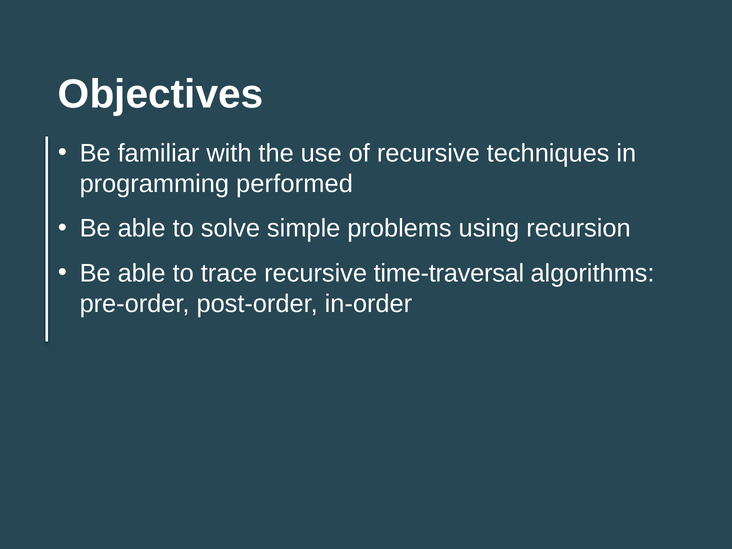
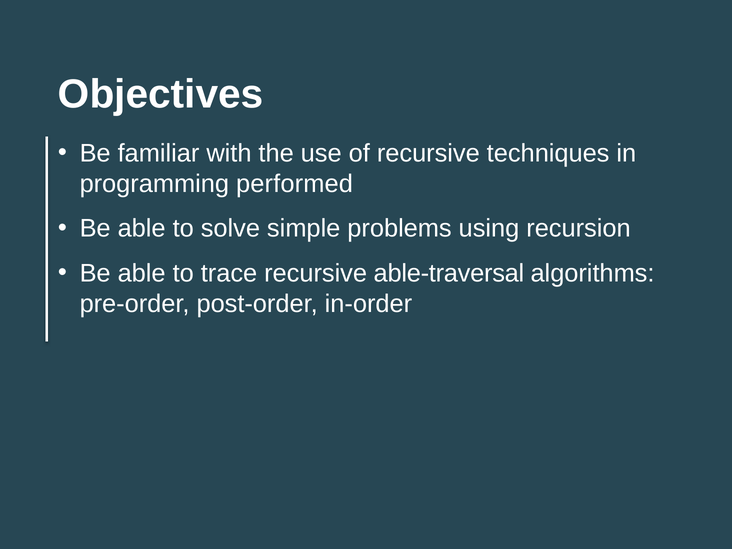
time-traversal: time-traversal -> able-traversal
